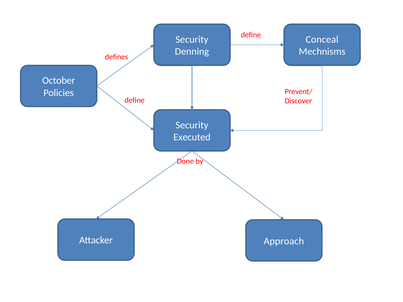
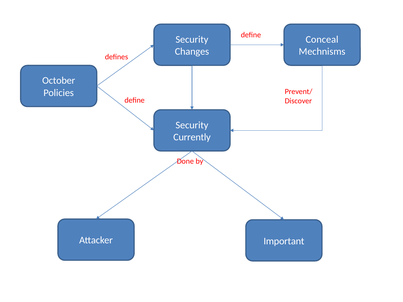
Denning: Denning -> Changes
Executed: Executed -> Currently
Approach: Approach -> Important
